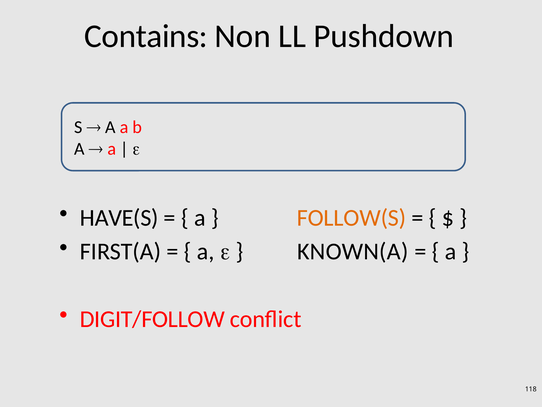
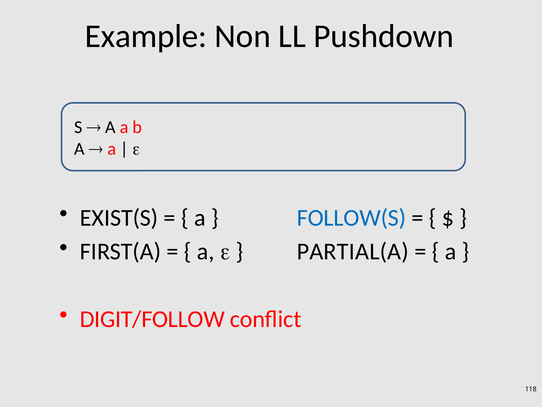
Contains: Contains -> Example
HAVE(S: HAVE(S -> EXIST(S
FOLLOW(S colour: orange -> blue
KNOWN(A: KNOWN(A -> PARTIAL(A
